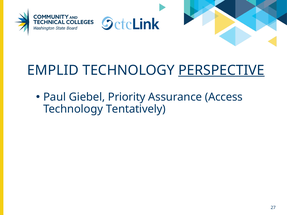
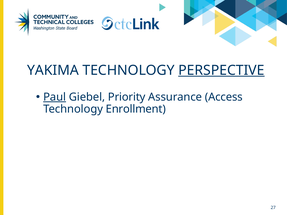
EMPLID: EMPLID -> YAKIMA
Paul underline: none -> present
Tentatively: Tentatively -> Enrollment
